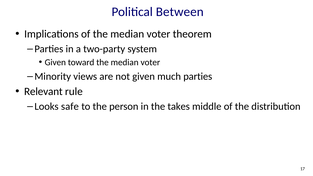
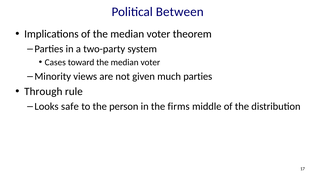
Given at (55, 62): Given -> Cases
Relevant: Relevant -> Through
takes: takes -> firms
